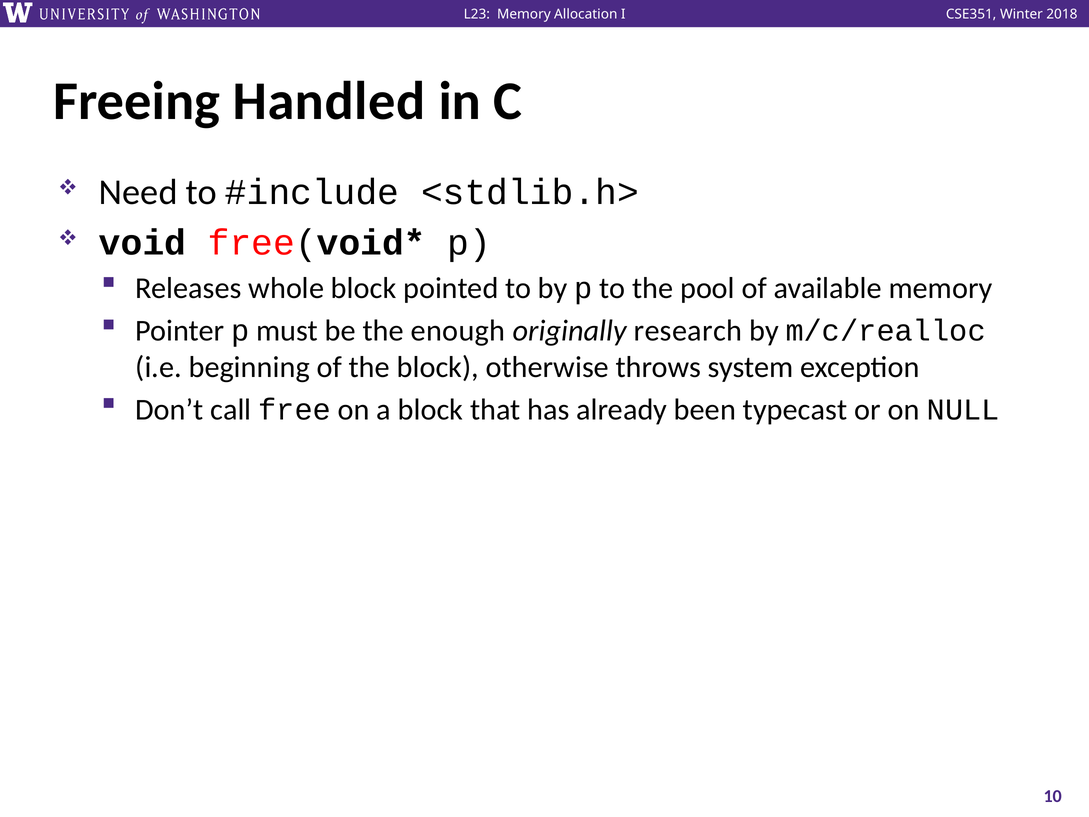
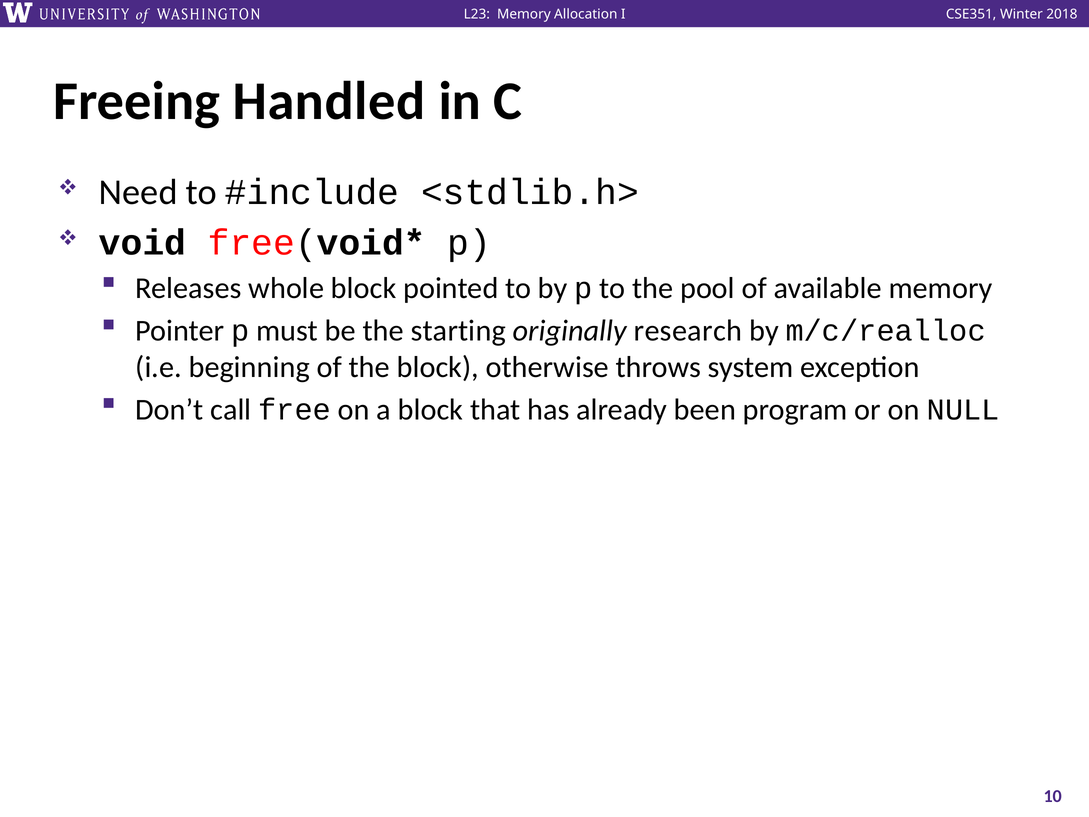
enough: enough -> starting
typecast: typecast -> program
